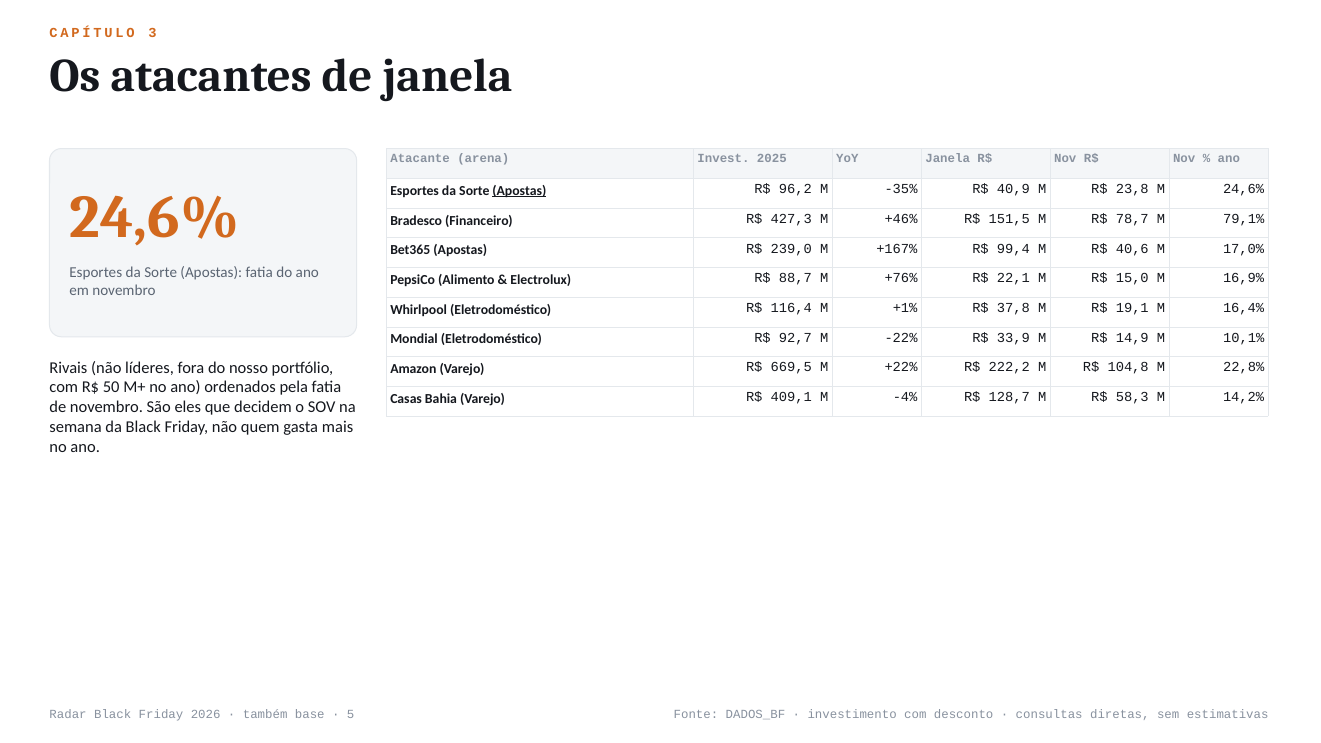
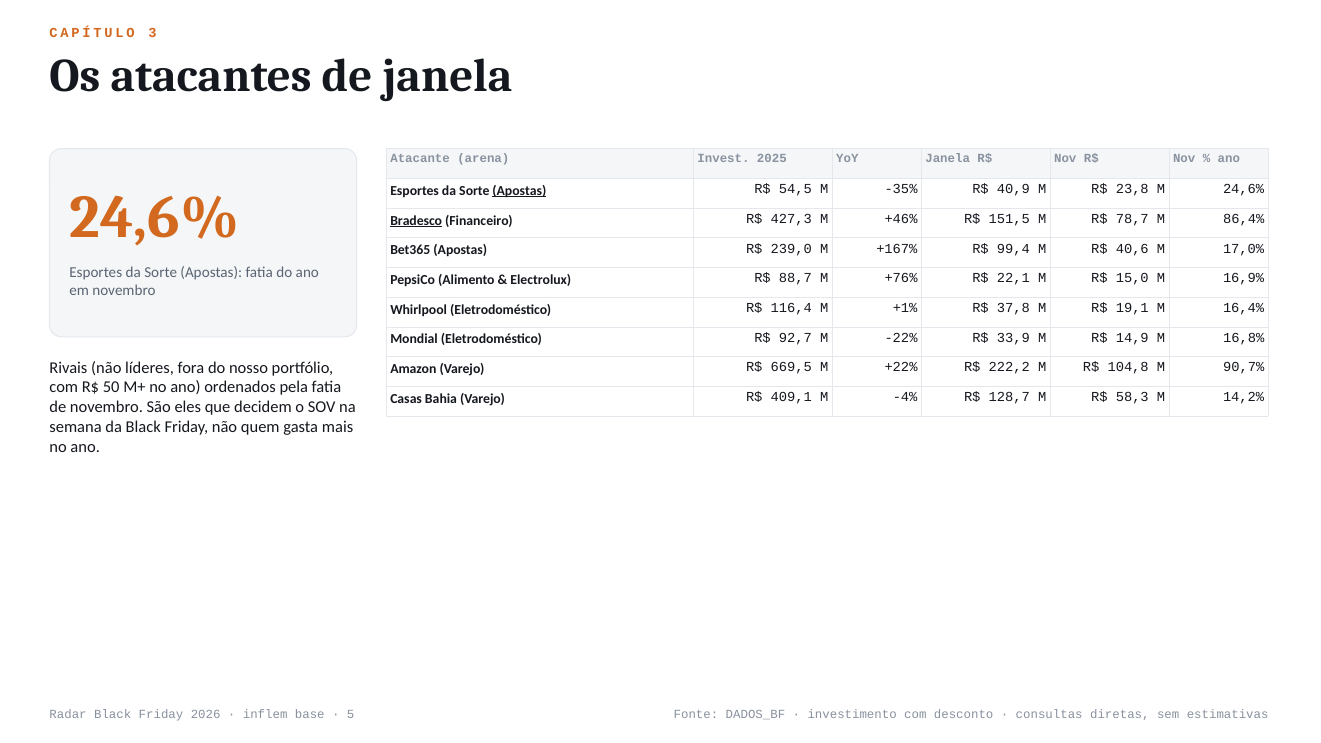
96,2: 96,2 -> 54,5
Bradesco underline: none -> present
79,1%: 79,1% -> 86,4%
10,1%: 10,1% -> 16,8%
22,8%: 22,8% -> 90,7%
também: também -> inflem
